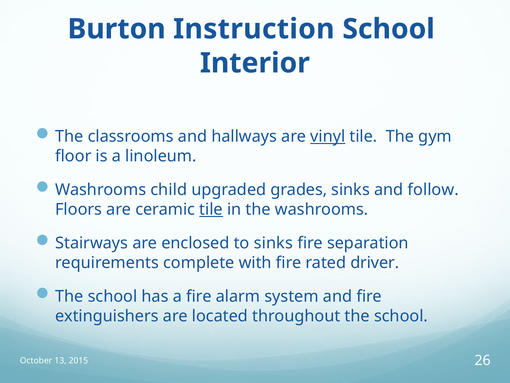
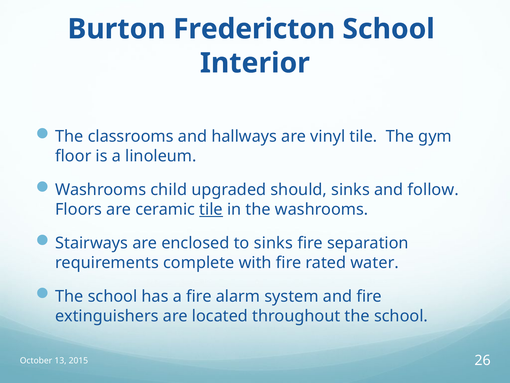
Instruction: Instruction -> Fredericton
vinyl underline: present -> none
grades: grades -> should
driver: driver -> water
